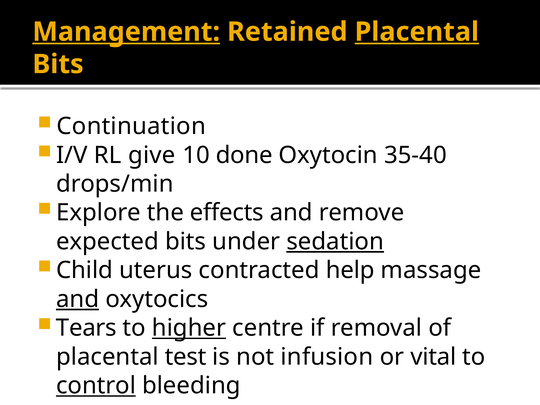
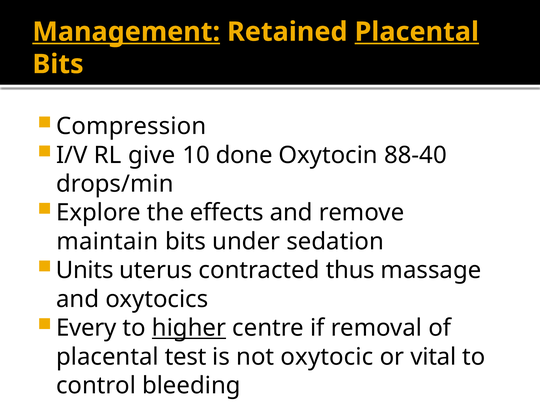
Continuation: Continuation -> Compression
35-40: 35-40 -> 88-40
expected: expected -> maintain
sedation underline: present -> none
Child: Child -> Units
help: help -> thus
and at (78, 299) underline: present -> none
Tears: Tears -> Every
infusion: infusion -> oxytocic
control underline: present -> none
